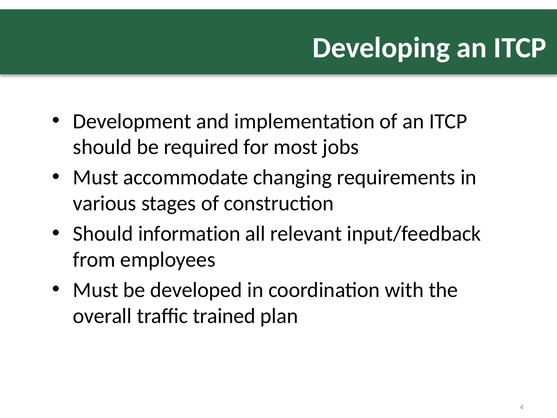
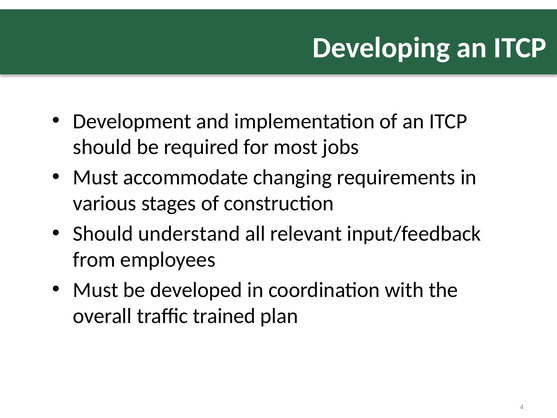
information: information -> understand
